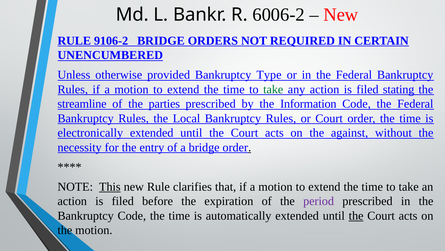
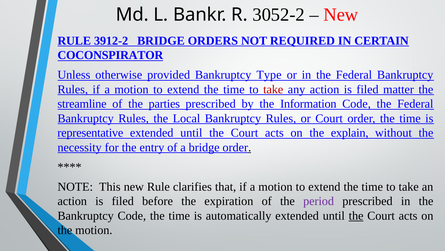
6006-2: 6006-2 -> 3052-2
9106-2: 9106-2 -> 3912-2
UNENCUMBERED: UNENCUMBERED -> COCONSPIRATOR
take at (273, 89) colour: green -> red
stating: stating -> matter
electronically: electronically -> representative
against: against -> explain
This underline: present -> none
